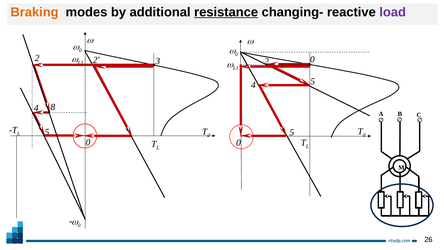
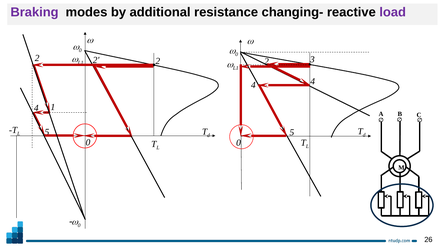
Braking colour: orange -> purple
resistance underline: present -> none
2 3: 3 -> 2
0 at (312, 59): 0 -> 3
4 5: 5 -> 4
8: 8 -> 1
